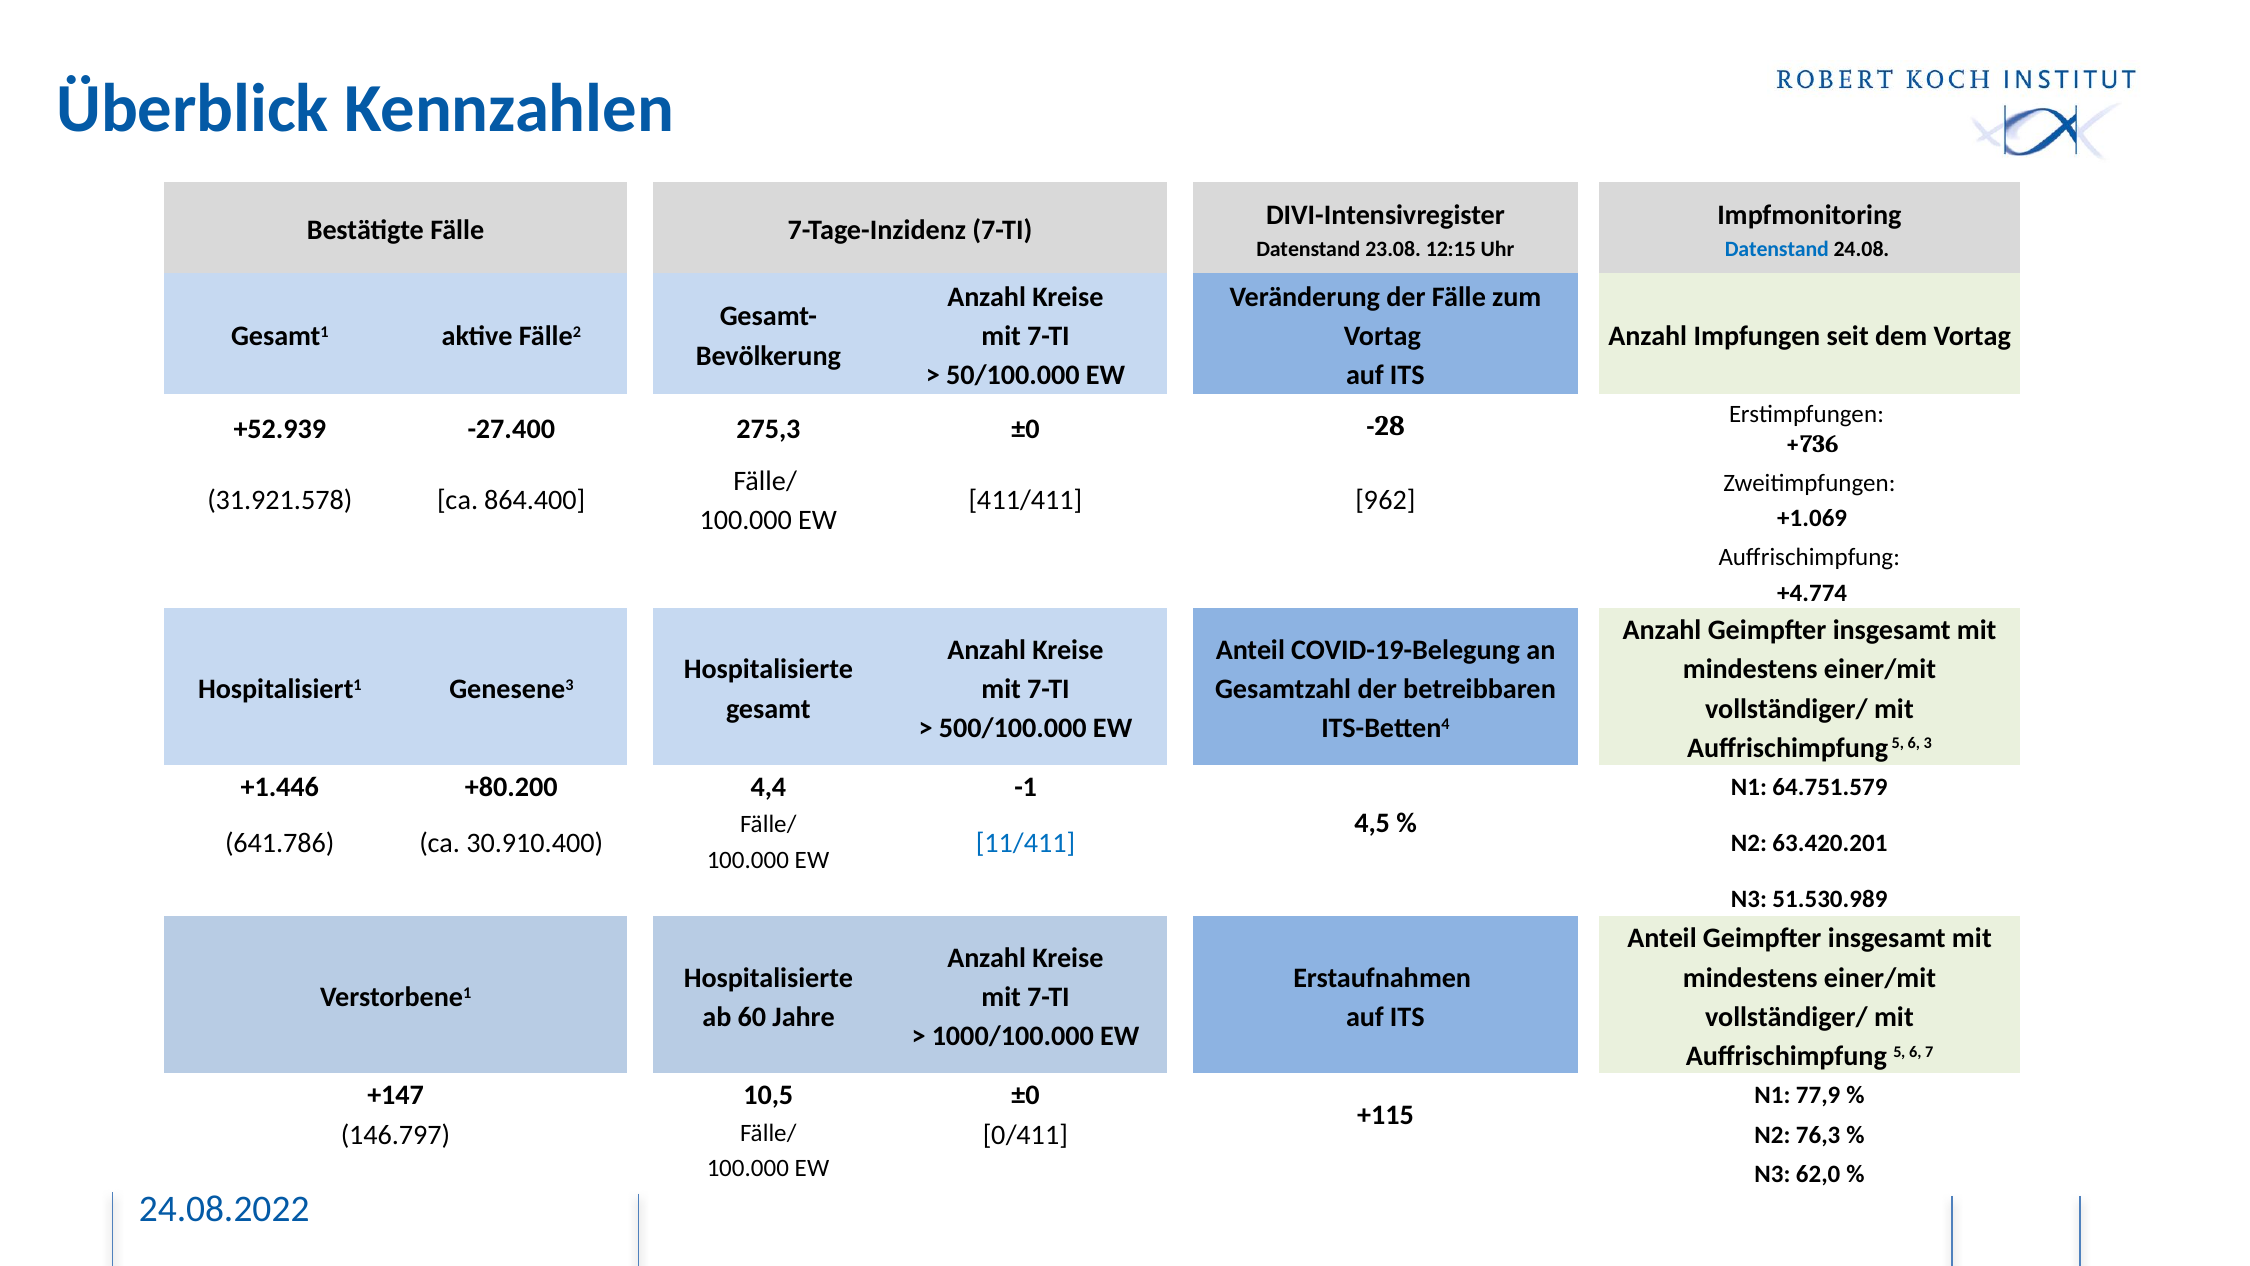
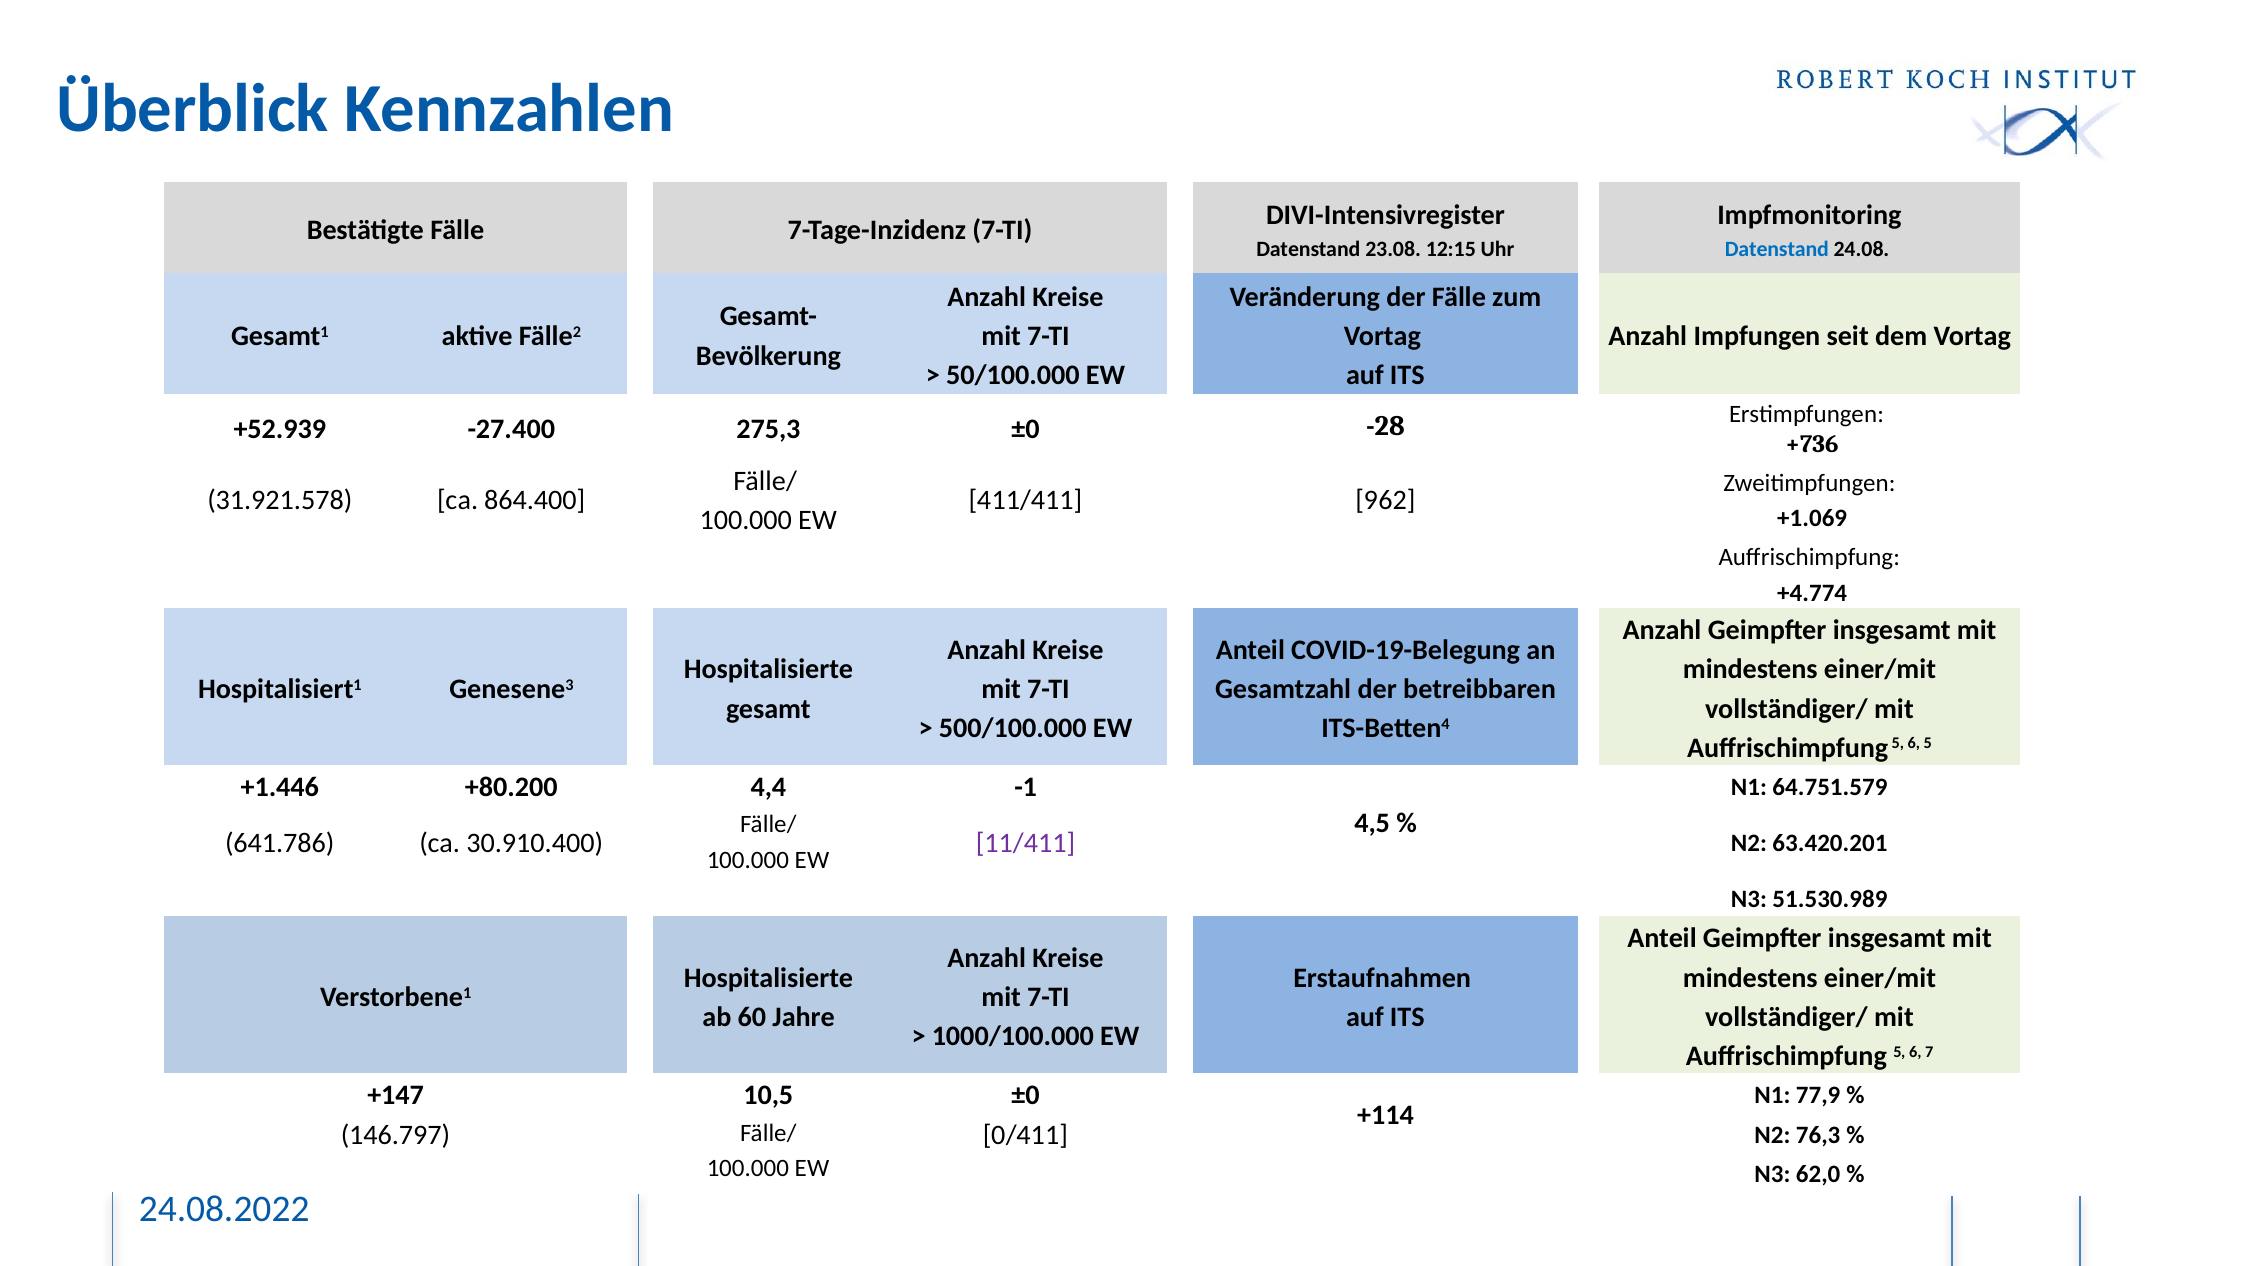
6 3: 3 -> 5
11/411 colour: blue -> purple
+115: +115 -> +114
